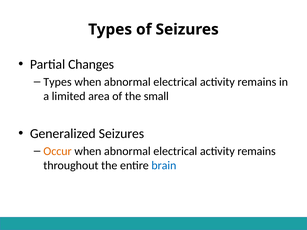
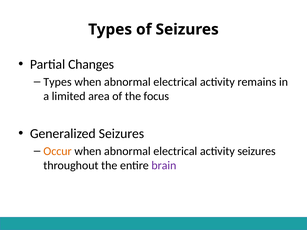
small: small -> focus
remains at (257, 151): remains -> seizures
brain colour: blue -> purple
